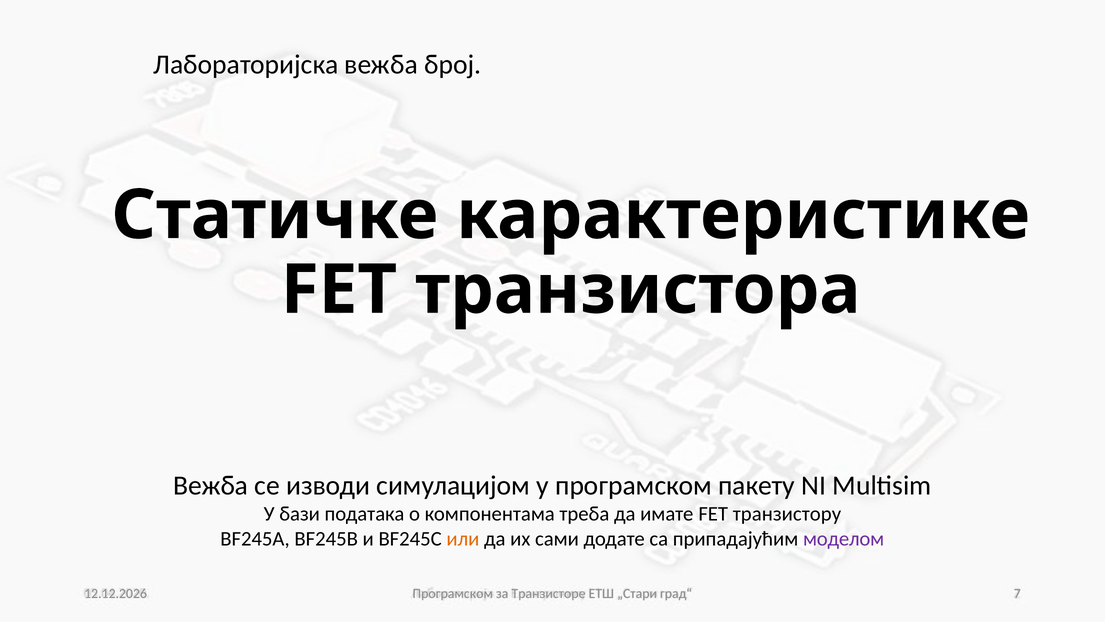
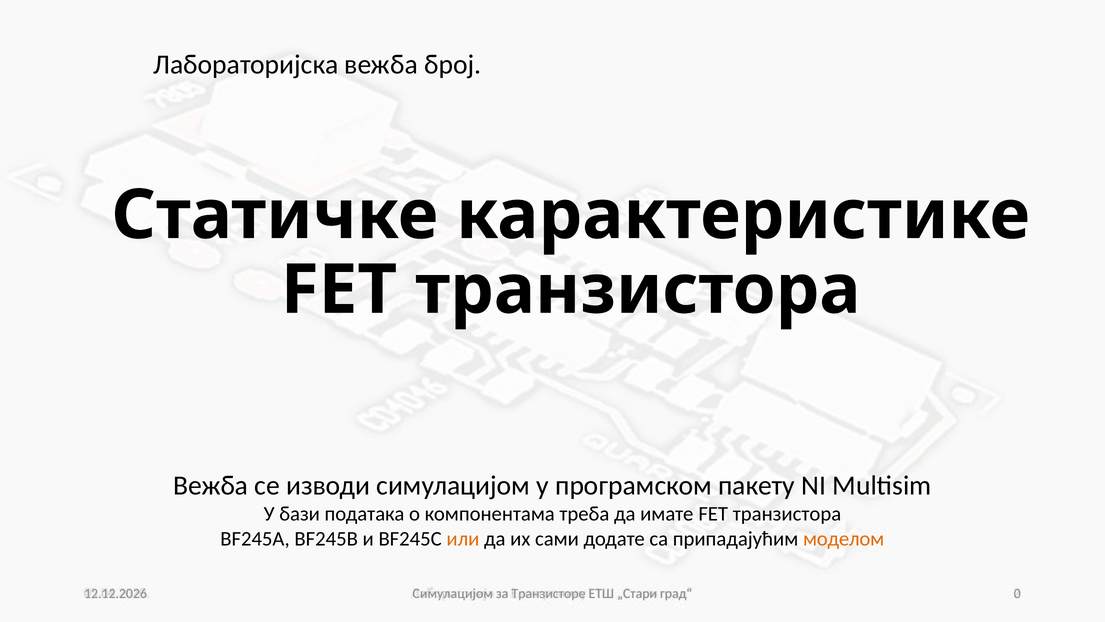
имате FET транзистору: транзистору -> транзистора
моделом colour: purple -> orange
Програмском at (453, 593): Програмском -> Симулацијом
7: 7 -> 0
